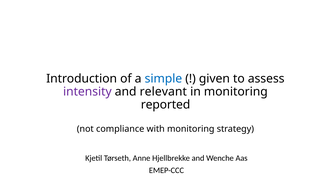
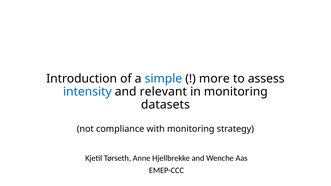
given: given -> more
intensity colour: purple -> blue
reported: reported -> datasets
